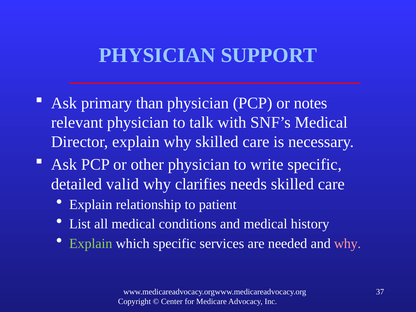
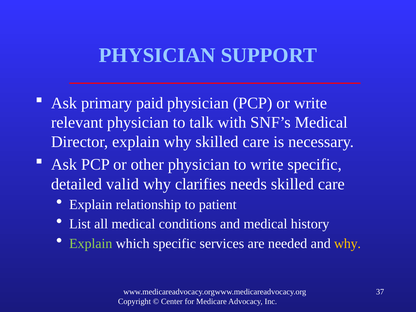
than: than -> paid
or notes: notes -> write
why at (347, 243) colour: pink -> yellow
